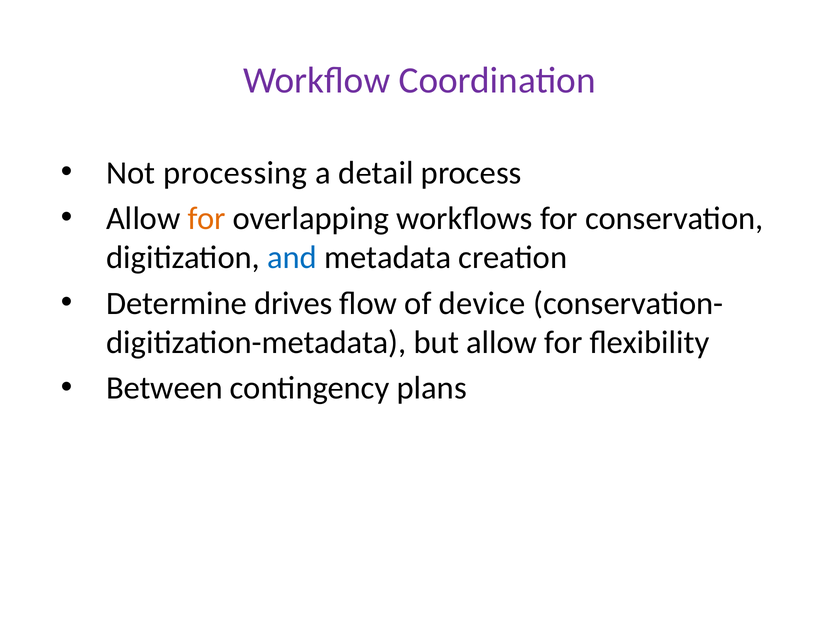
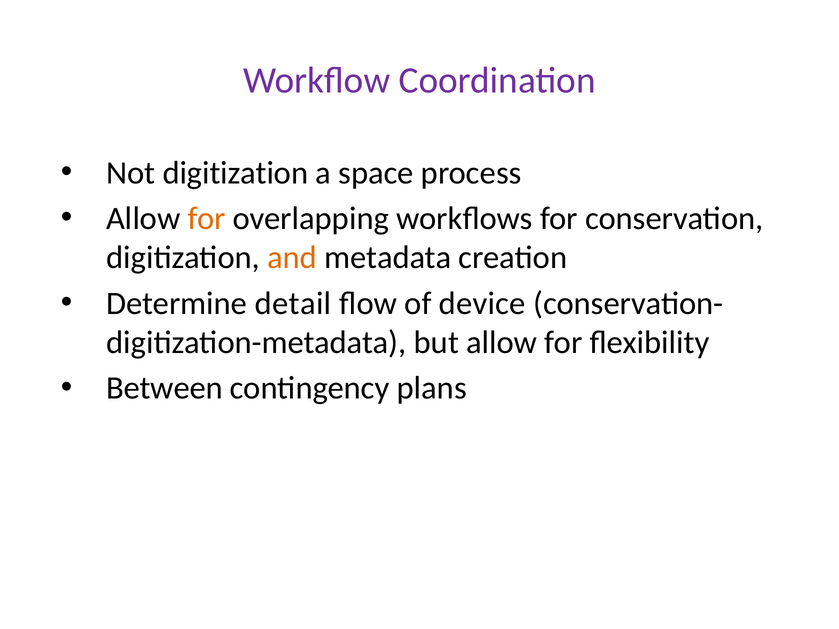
Not processing: processing -> digitization
detail: detail -> space
and colour: blue -> orange
drives: drives -> detail
